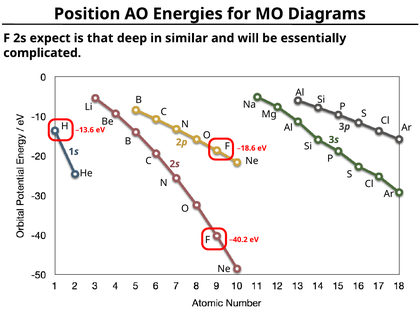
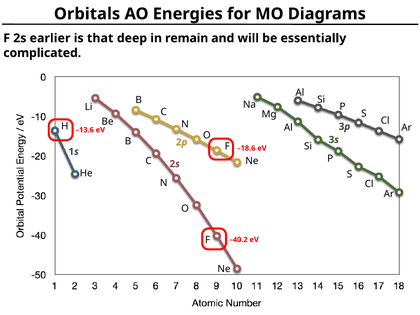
Position: Position -> Orbitals
expect: expect -> earlier
similar: similar -> remain
